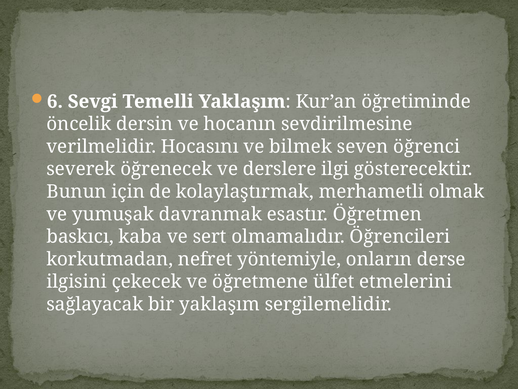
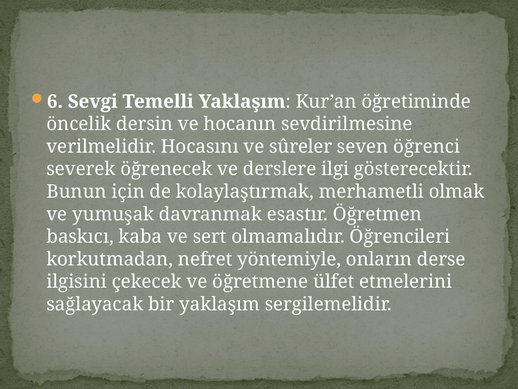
bilmek: bilmek -> sûreler
